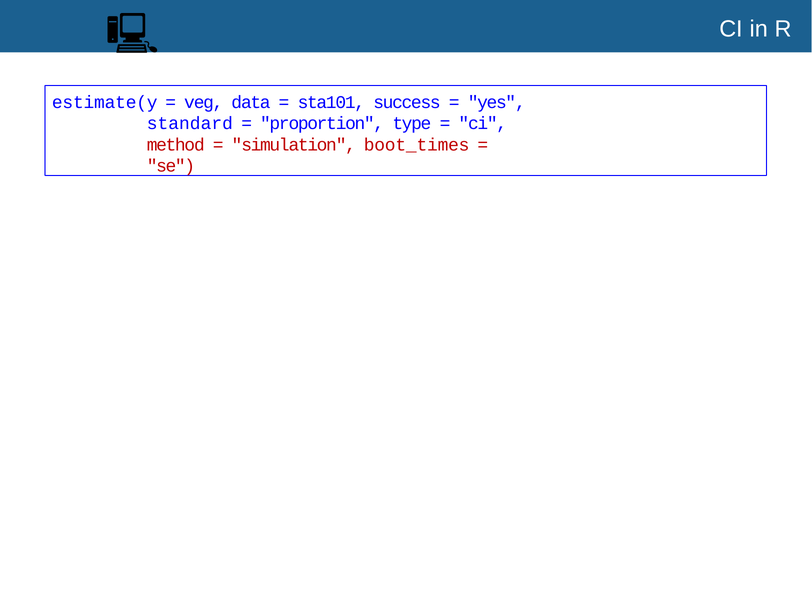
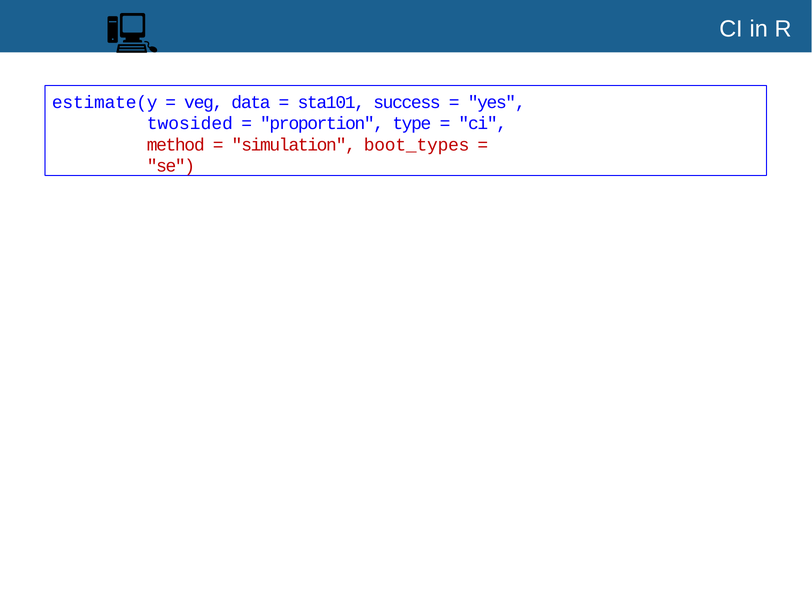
standard: standard -> twosided
boot_times: boot_times -> boot_types
